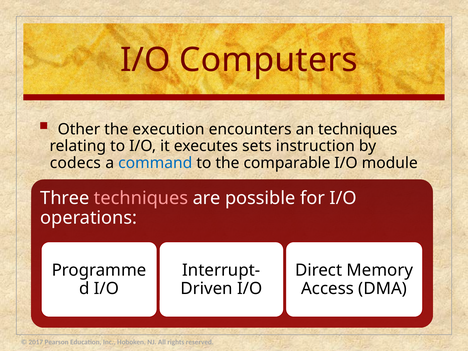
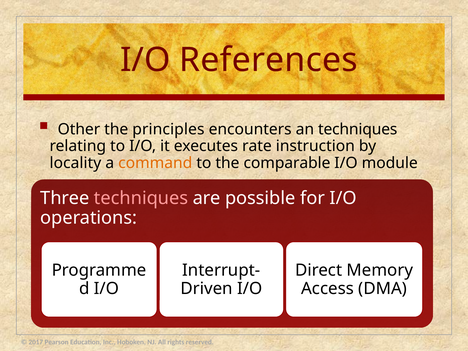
Computers: Computers -> References
execution: execution -> principles
sets: sets -> rate
codecs: codecs -> locality
command colour: blue -> orange
